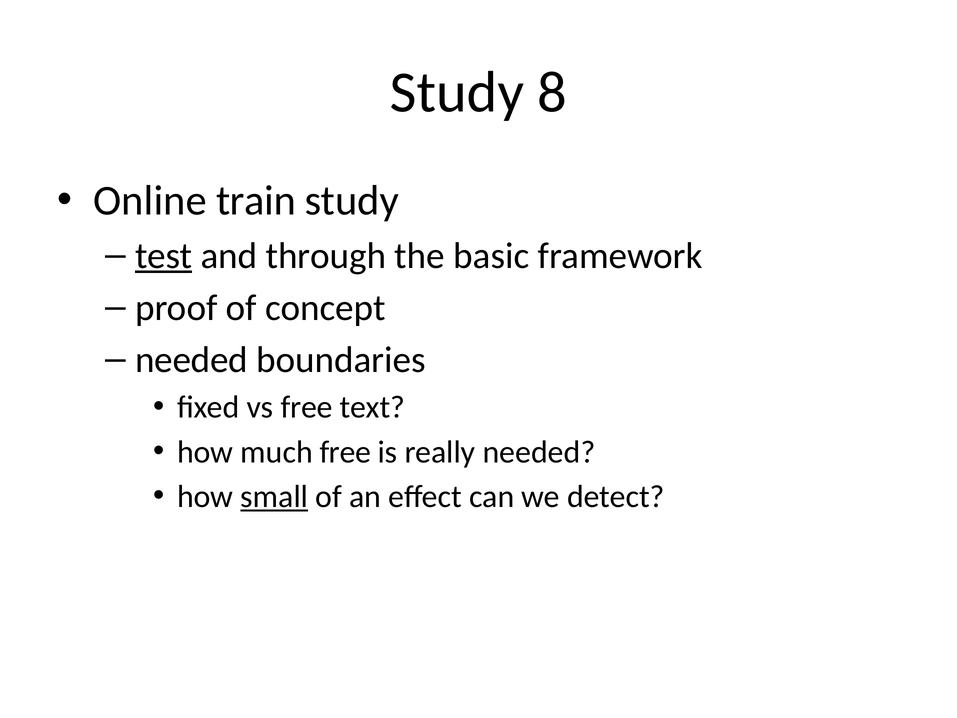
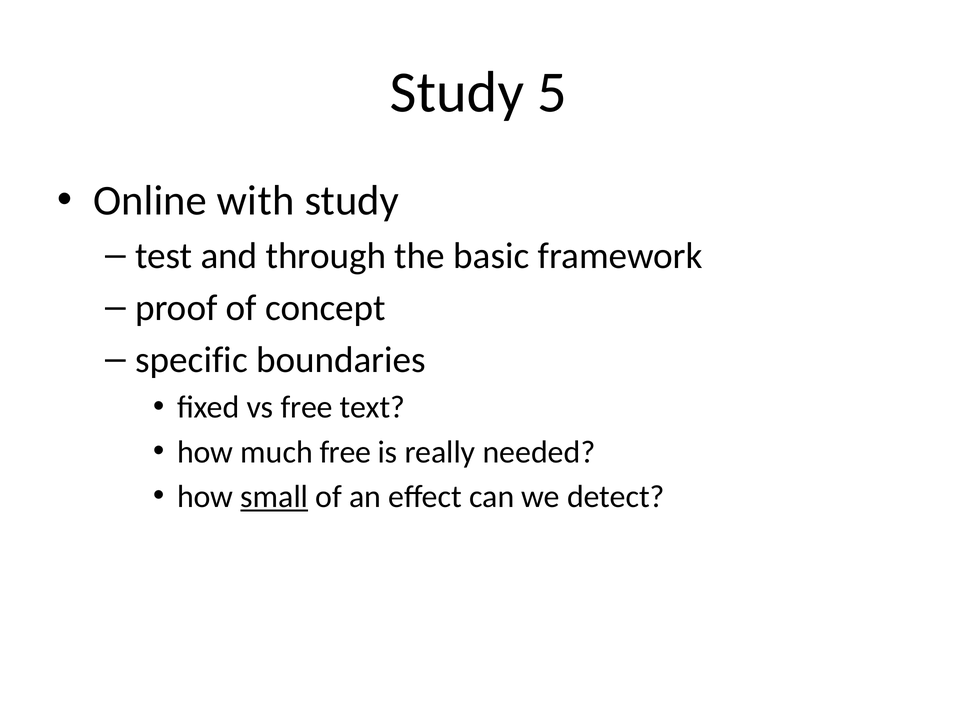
8: 8 -> 5
train: train -> with
test underline: present -> none
needed at (192, 360): needed -> specific
